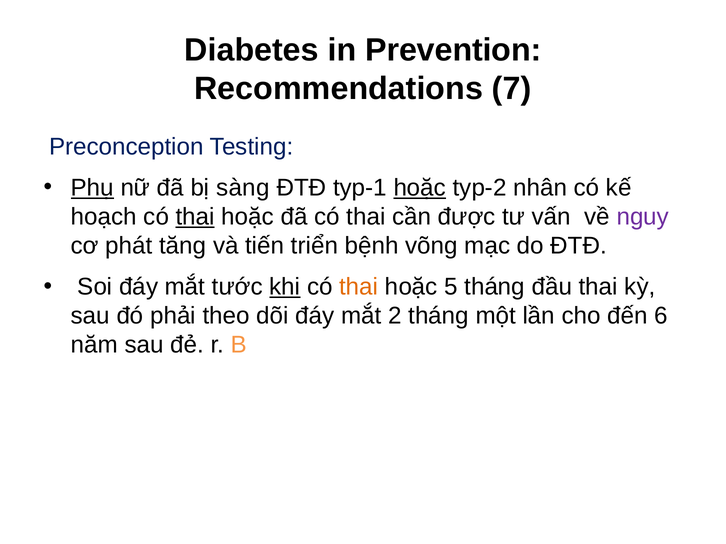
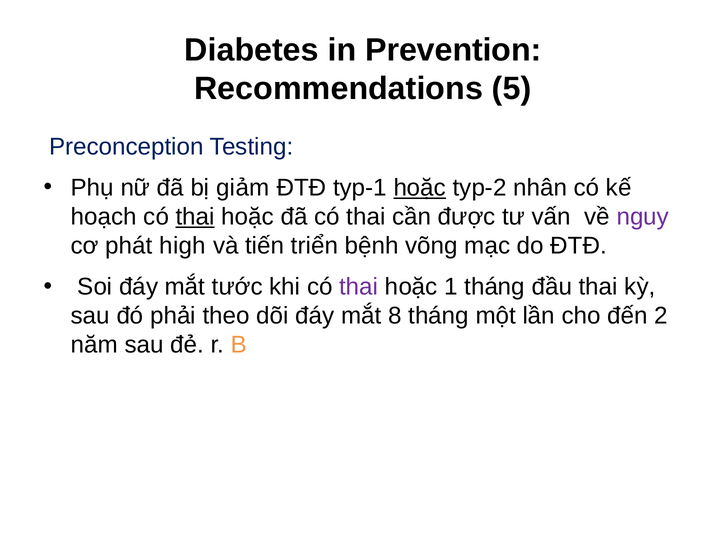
7: 7 -> 5
Phụ underline: present -> none
sàng: sàng -> giảm
tăng: tăng -> high
khi underline: present -> none
thai at (359, 287) colour: orange -> purple
hoặc 5: 5 -> 1
2: 2 -> 8
6: 6 -> 2
